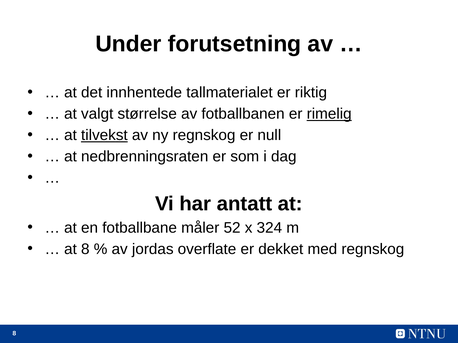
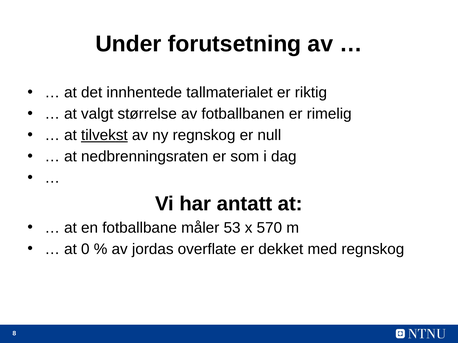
rimelig underline: present -> none
52: 52 -> 53
324: 324 -> 570
at 8: 8 -> 0
